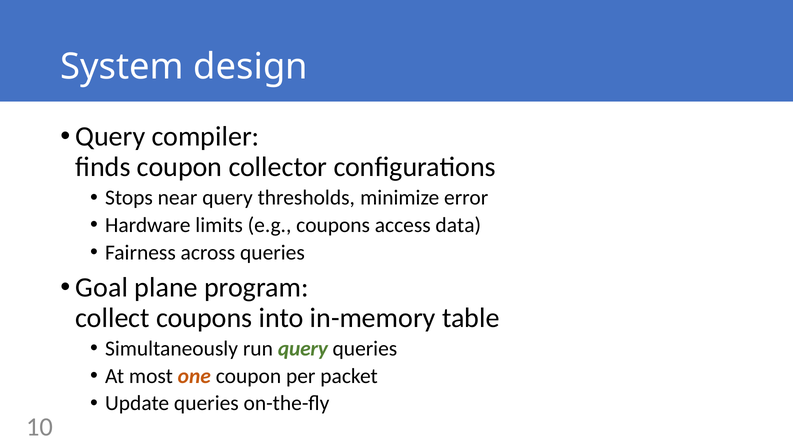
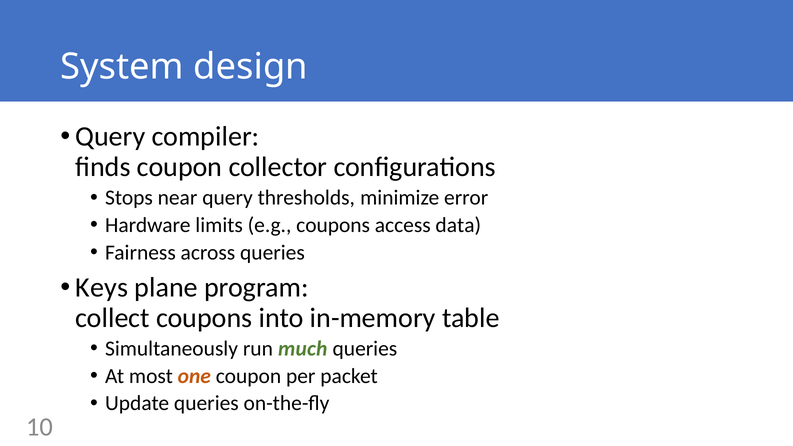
Goal: Goal -> Keys
run query: query -> much
